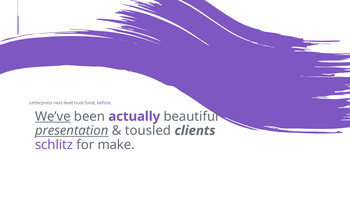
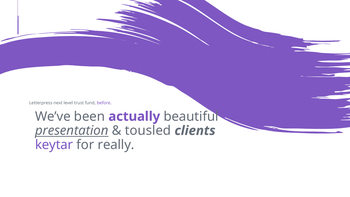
We’ve underline: present -> none
schlitz: schlitz -> keytar
make: make -> really
